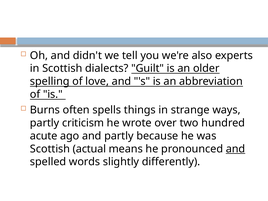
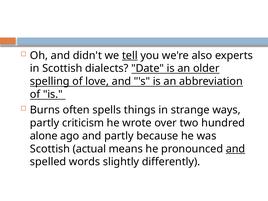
tell underline: none -> present
Guilt: Guilt -> Date
acute: acute -> alone
